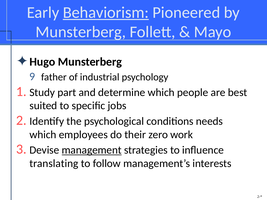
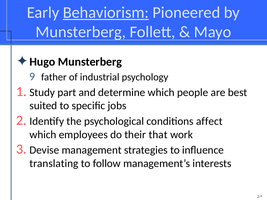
needs: needs -> affect
zero: zero -> that
management underline: present -> none
